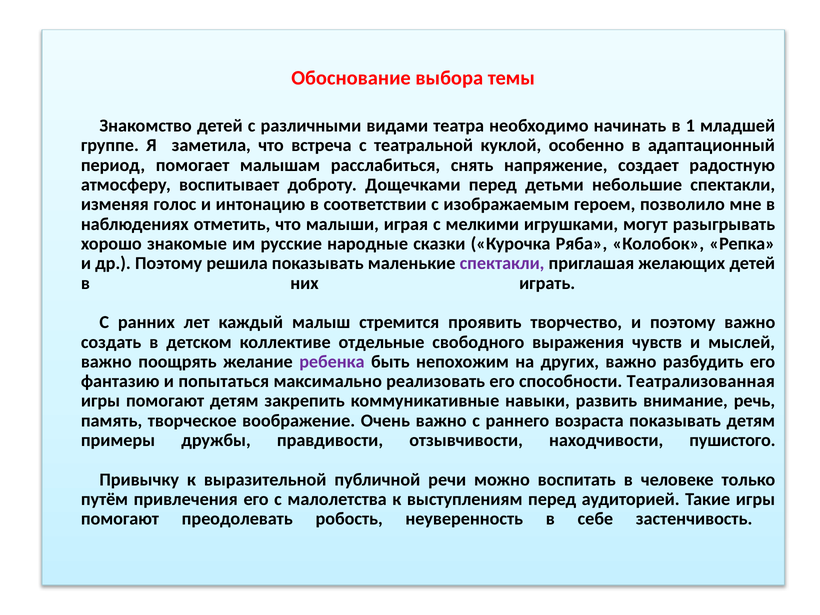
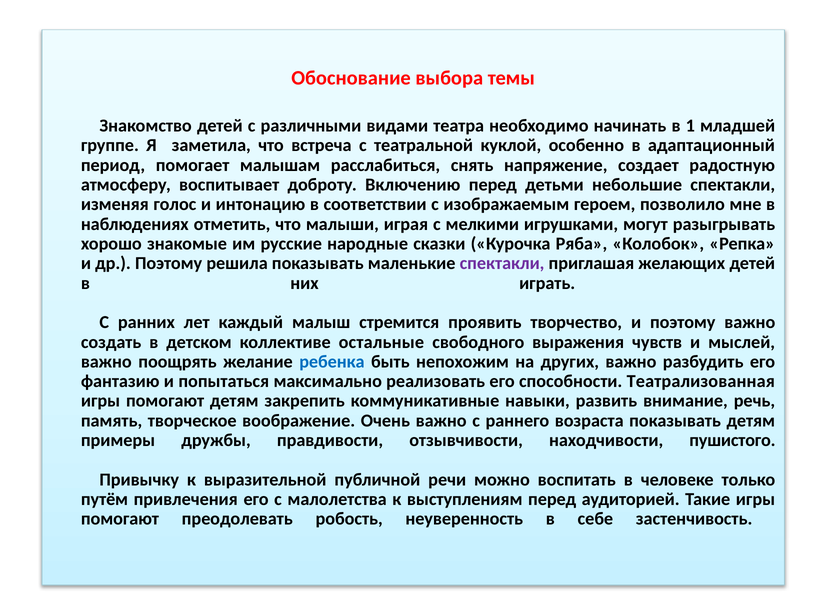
Дощечками: Дощечками -> Включению
отдельные: отдельные -> остальные
ребенка colour: purple -> blue
